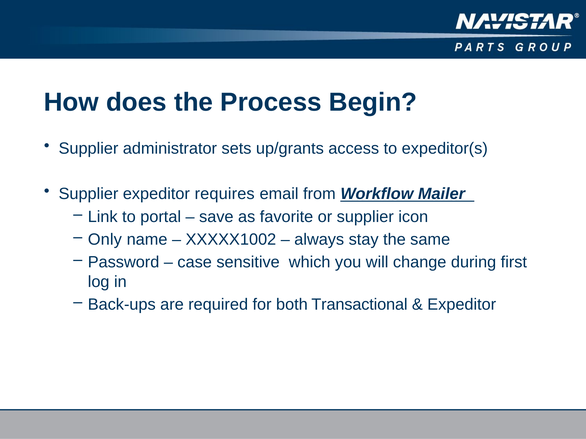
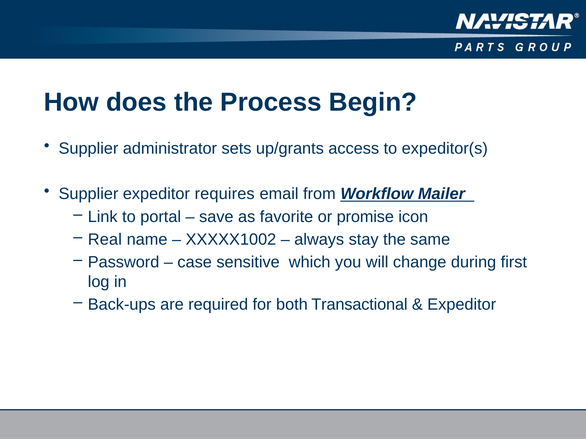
or supplier: supplier -> promise
Only: Only -> Real
